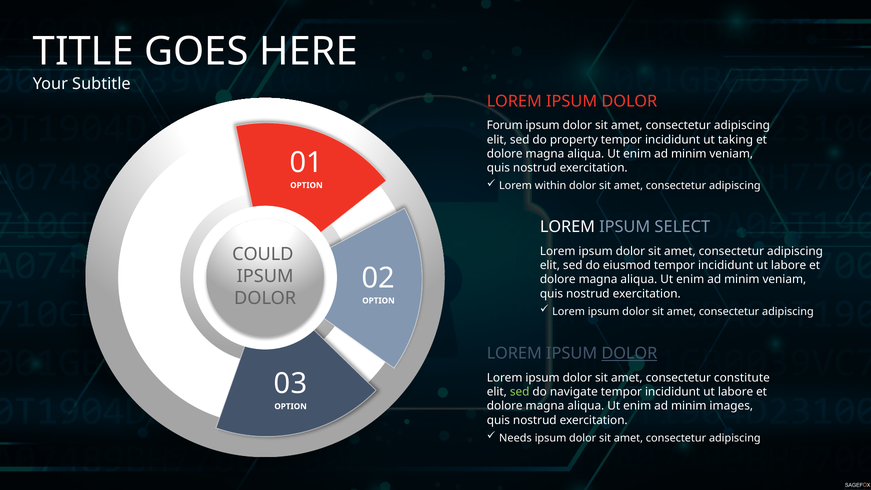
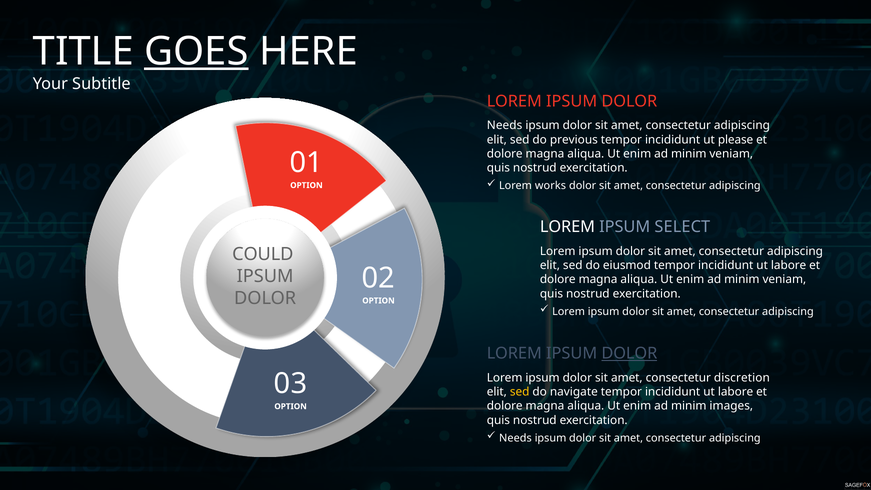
GOES underline: none -> present
Forum at (505, 125): Forum -> Needs
property: property -> previous
taking: taking -> please
within: within -> works
constitute: constitute -> discretion
sed at (520, 392) colour: light green -> yellow
